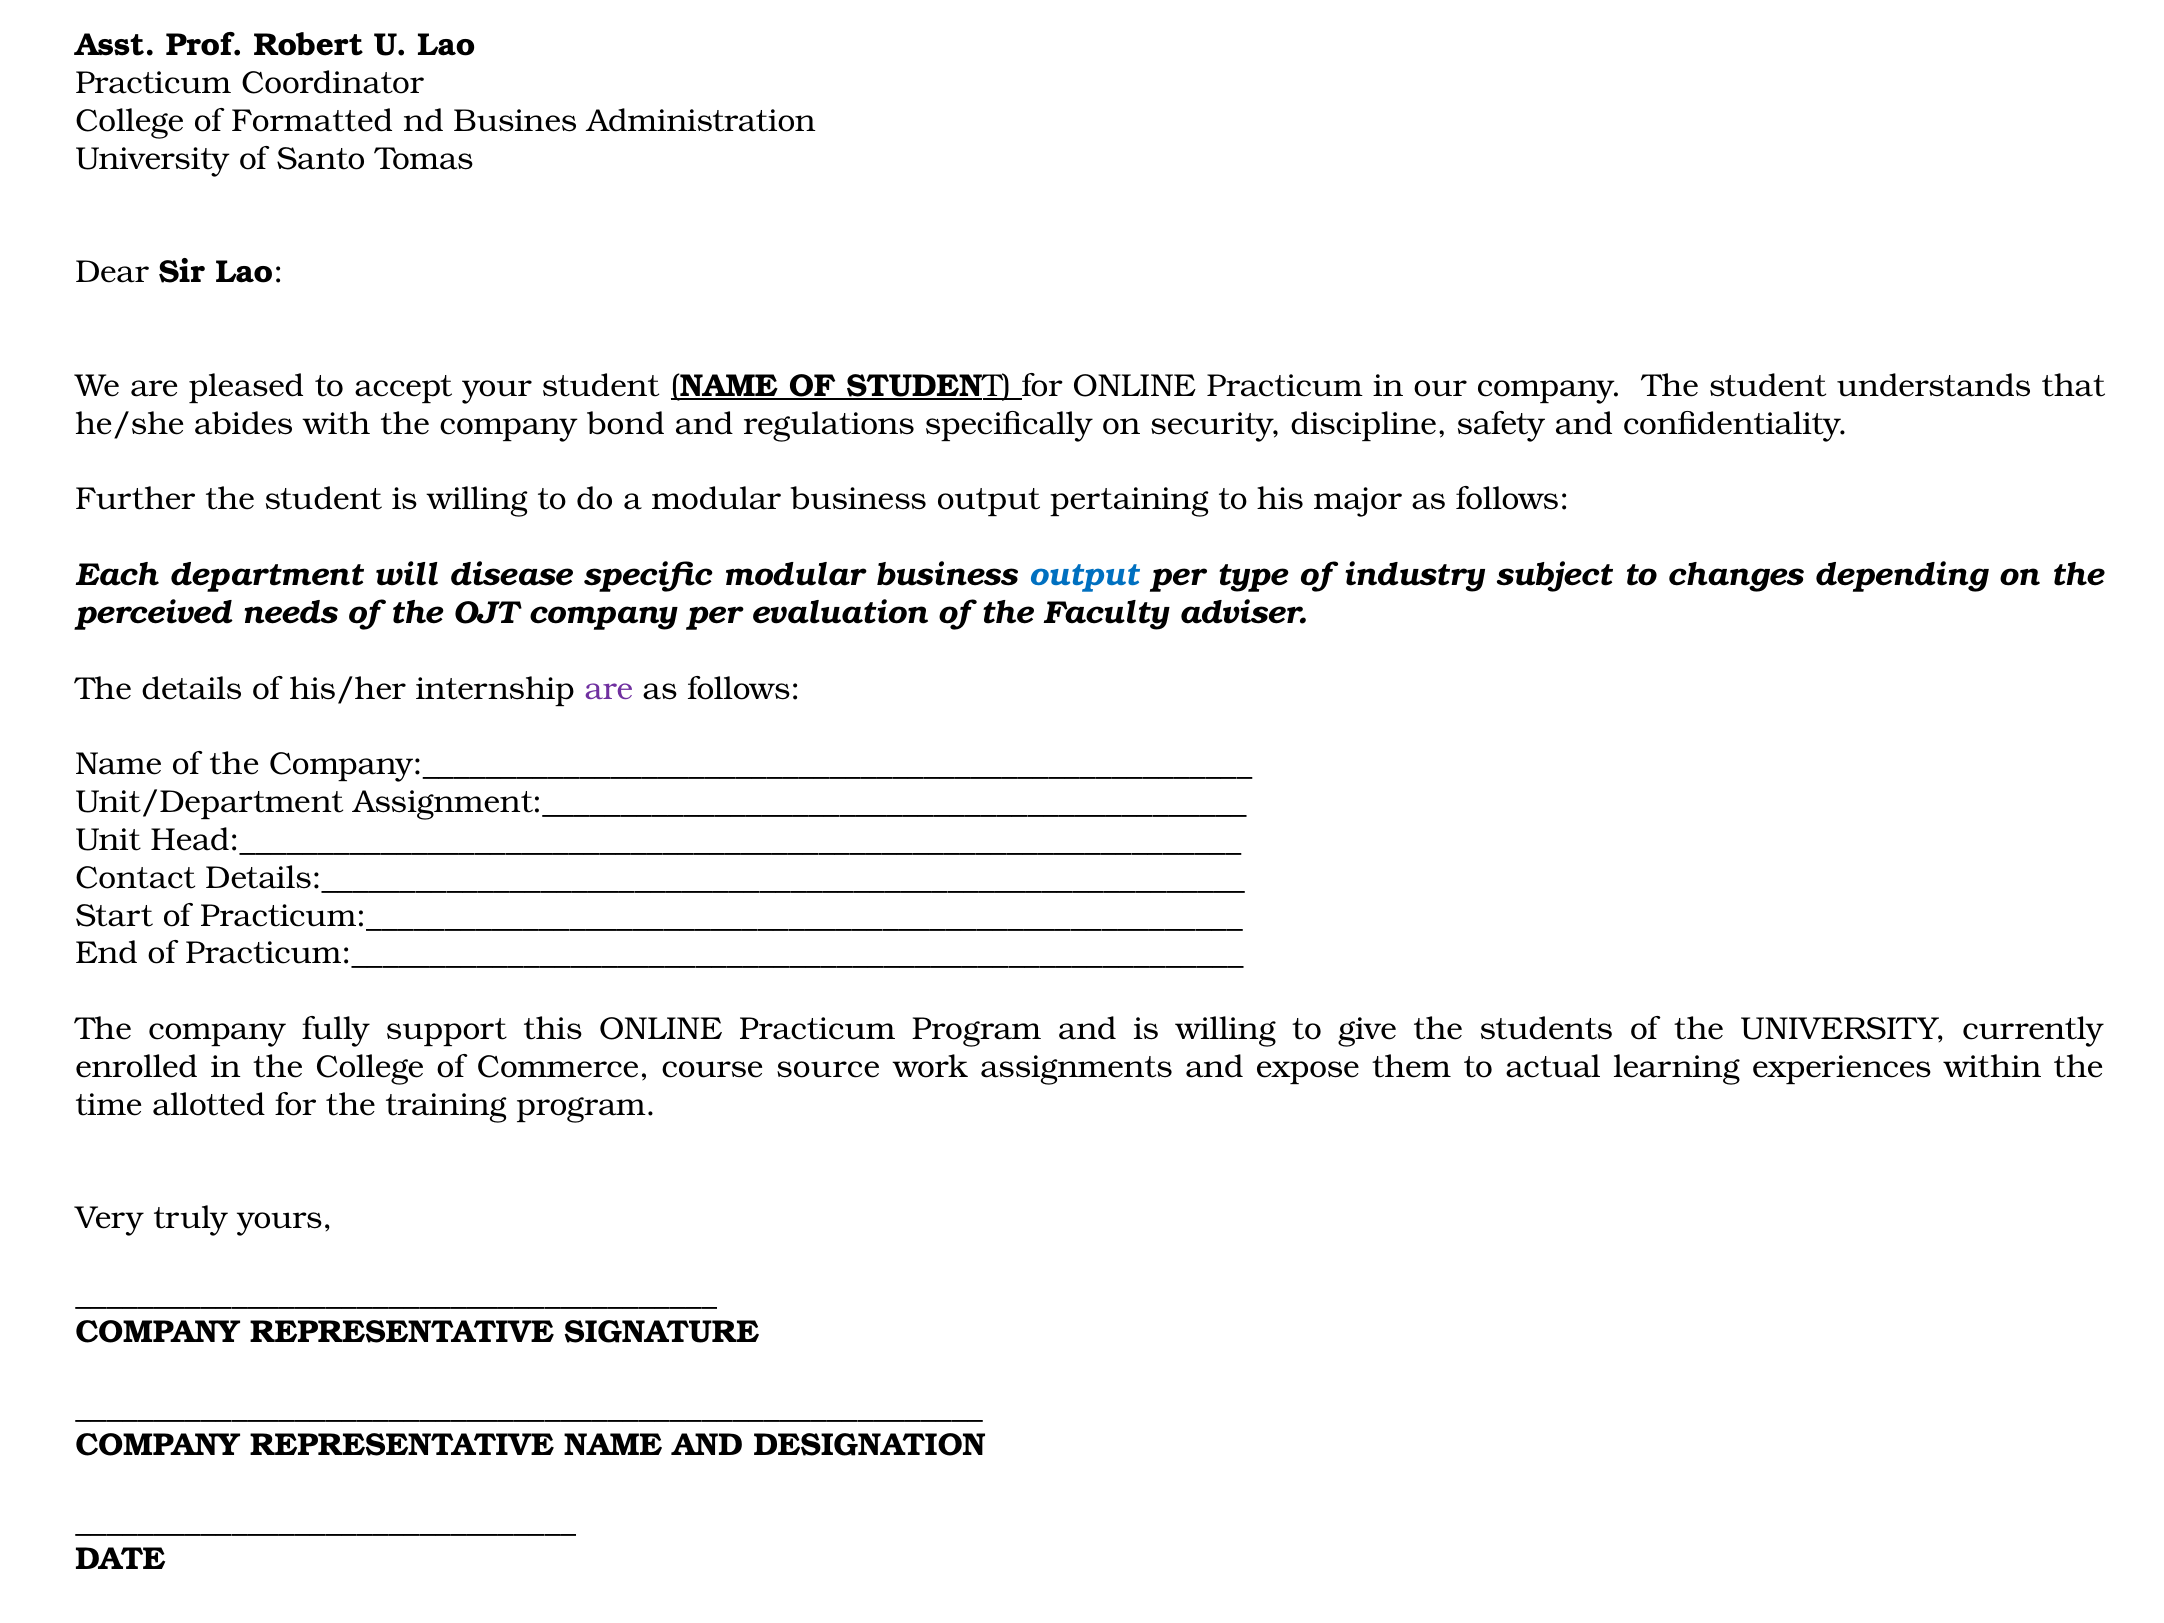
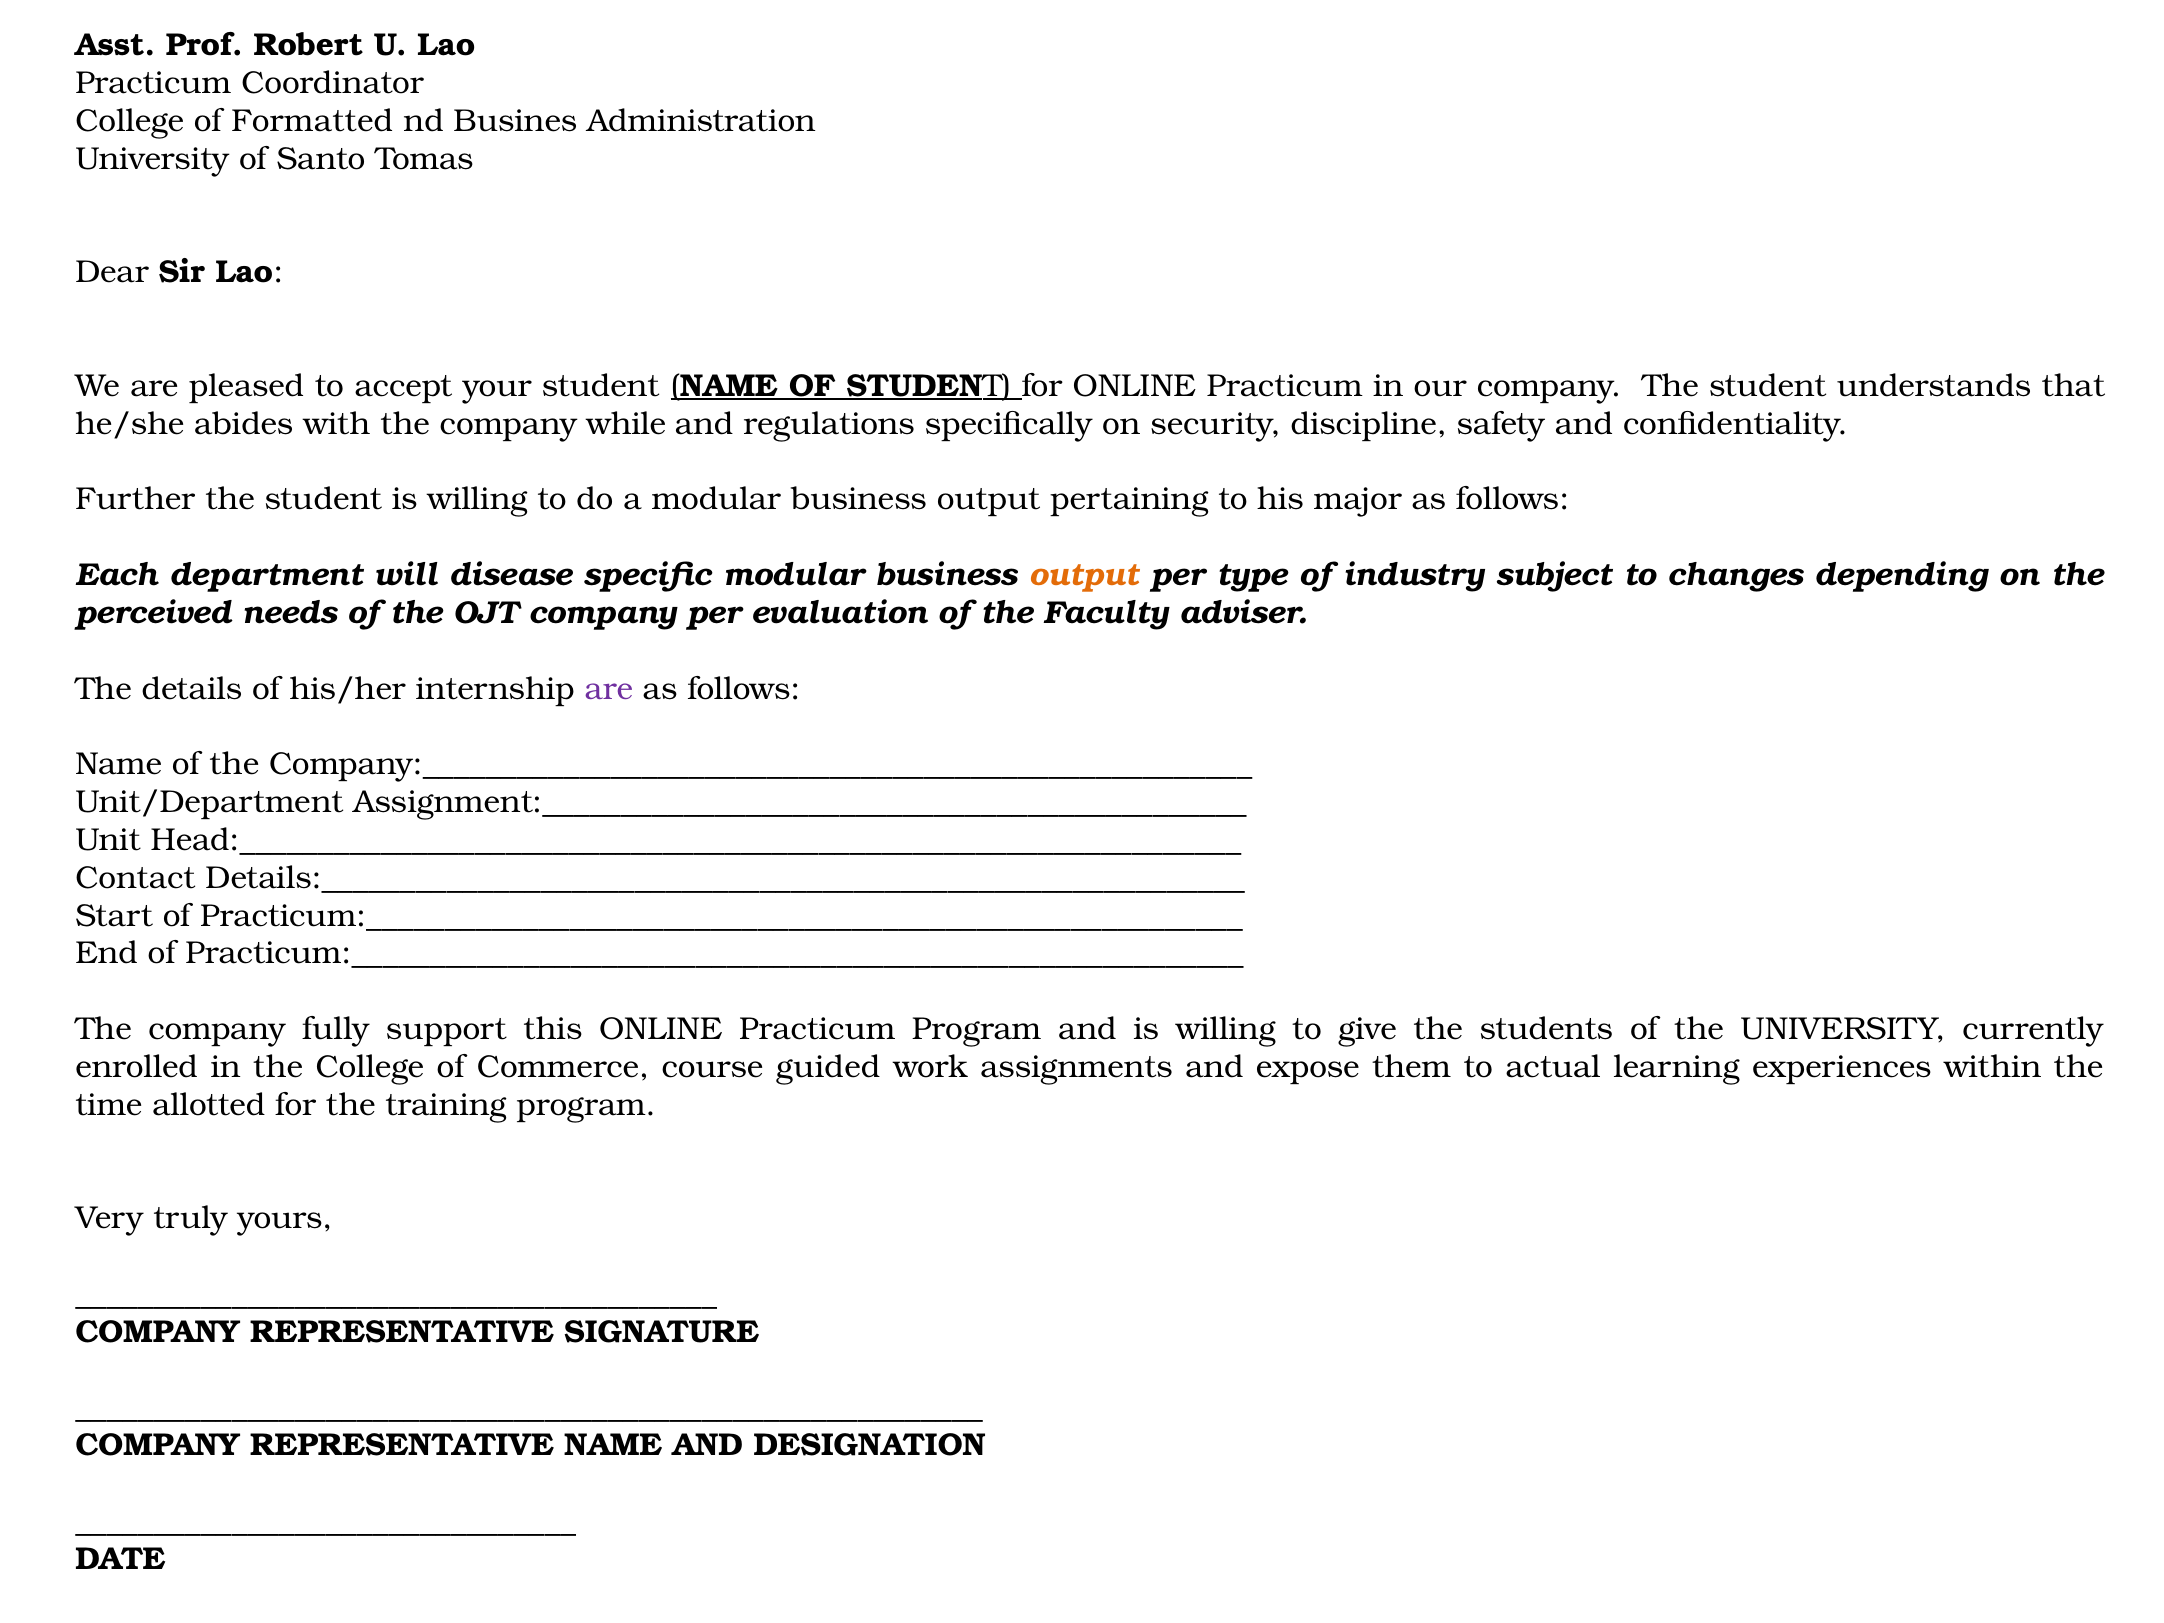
bond: bond -> while
output at (1084, 575) colour: blue -> orange
source: source -> guided
